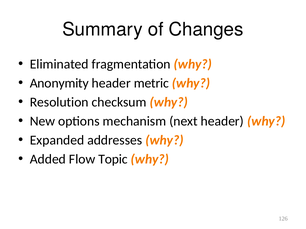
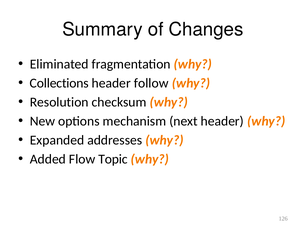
Anonymity: Anonymity -> Collections
metric: metric -> follow
